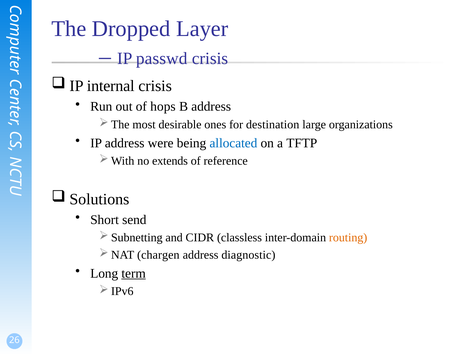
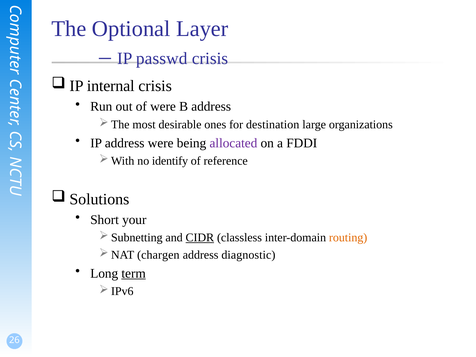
Dropped: Dropped -> Optional
of hops: hops -> were
allocated colour: blue -> purple
TFTP: TFTP -> FDDI
extends: extends -> identify
send: send -> your
CIDR underline: none -> present
